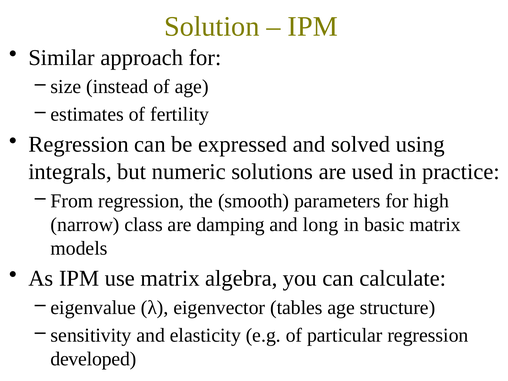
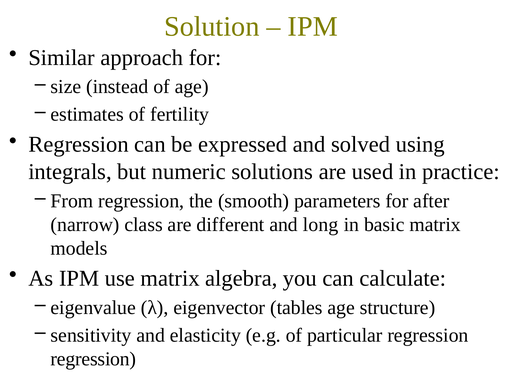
high: high -> after
damping: damping -> different
developed at (93, 359): developed -> regression
